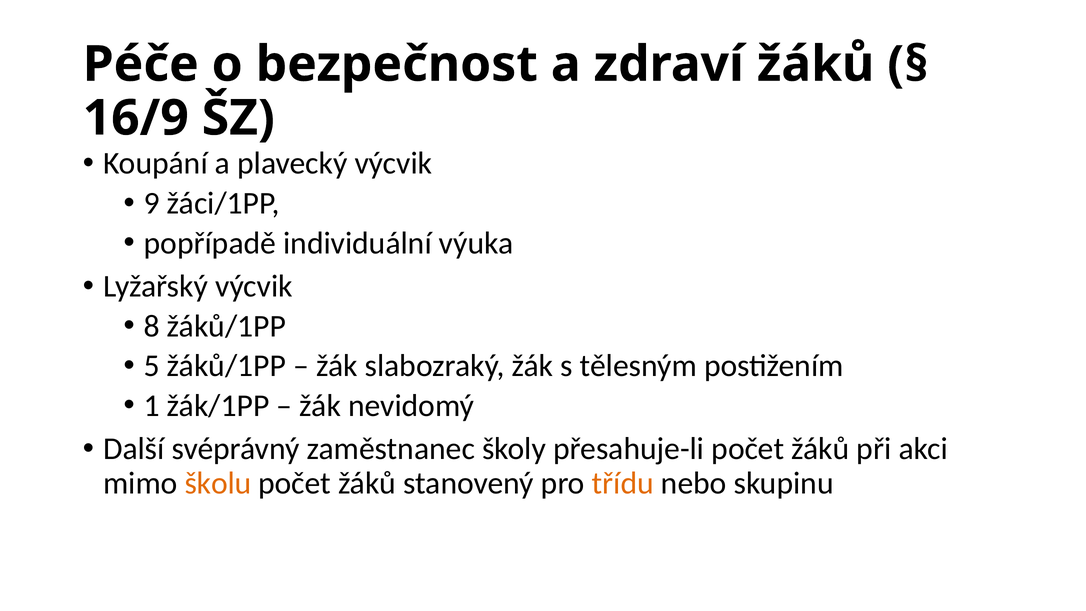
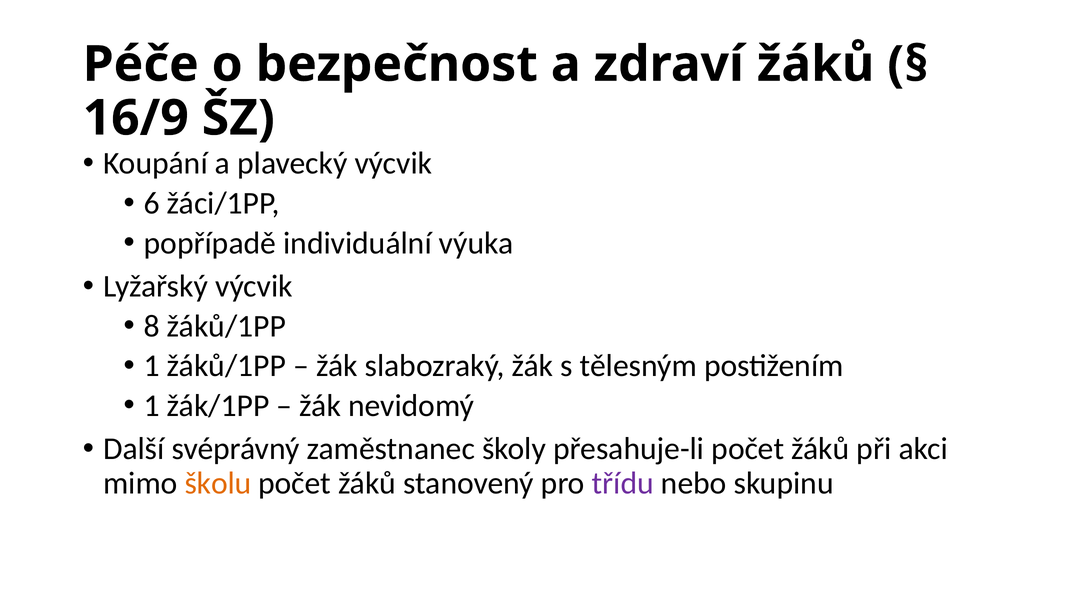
9: 9 -> 6
5 at (152, 366): 5 -> 1
třídu colour: orange -> purple
